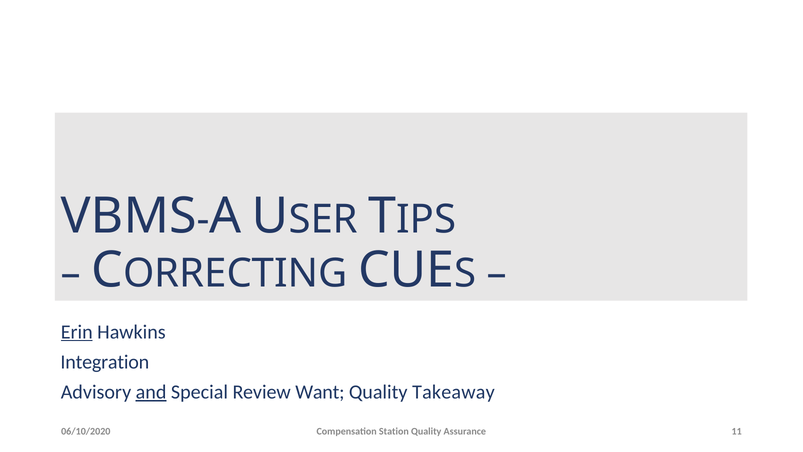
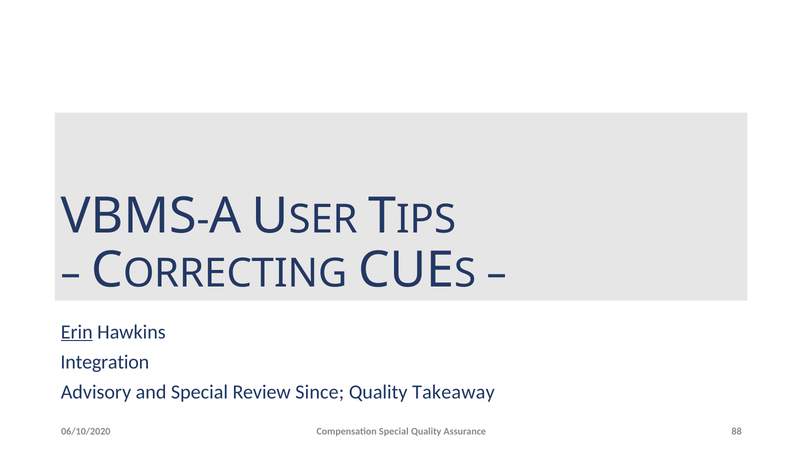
and underline: present -> none
Want: Want -> Since
Compensation Station: Station -> Special
11: 11 -> 88
